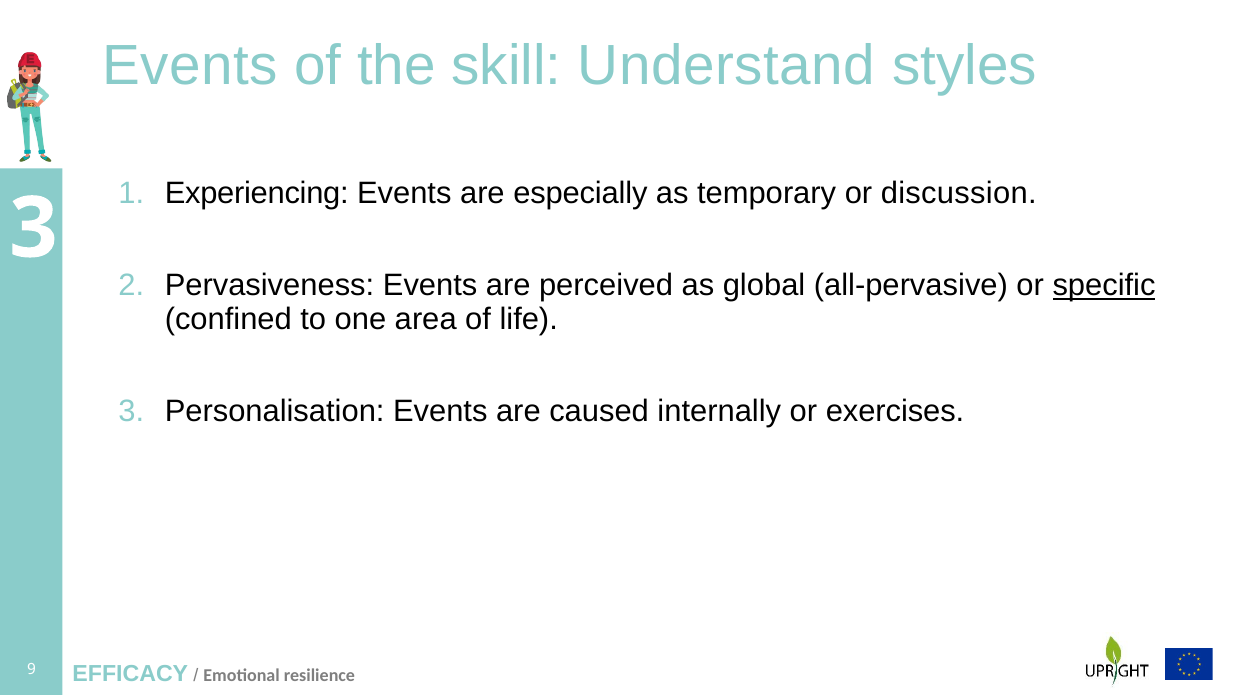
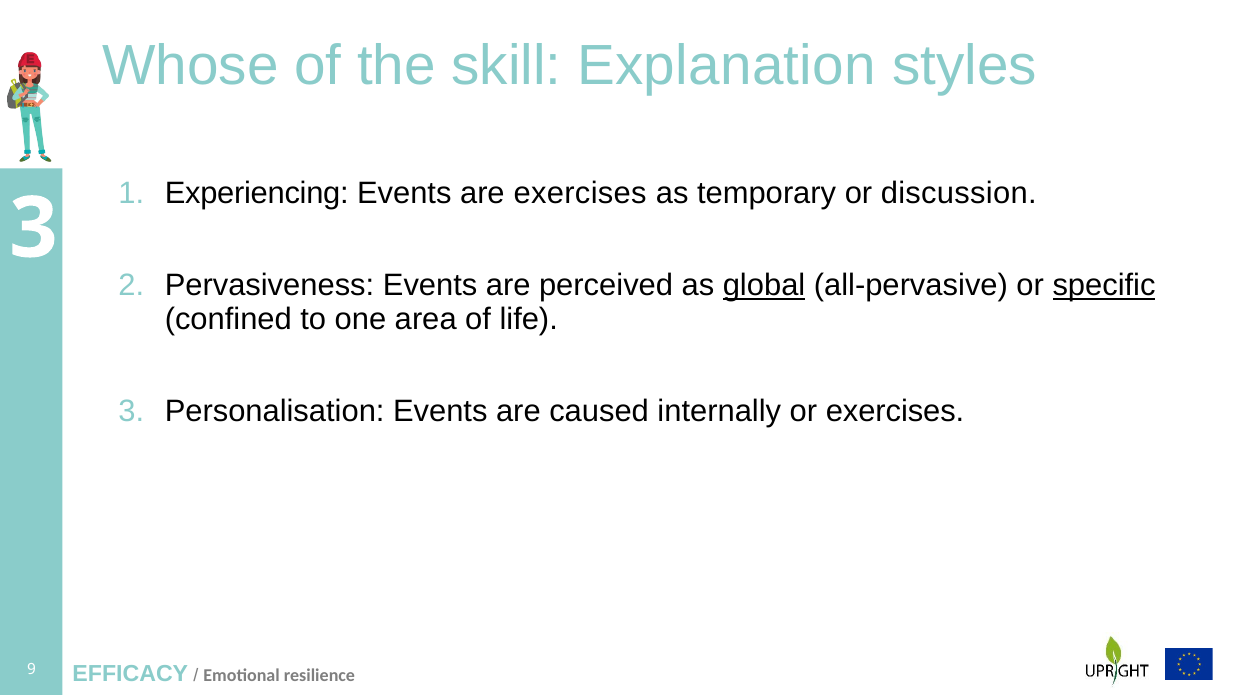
Events at (190, 66): Events -> Whose
Understand: Understand -> Explanation
are especially: especially -> exercises
global underline: none -> present
